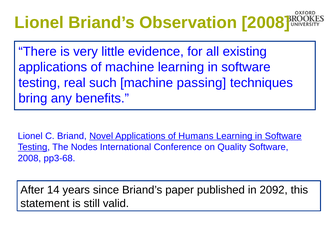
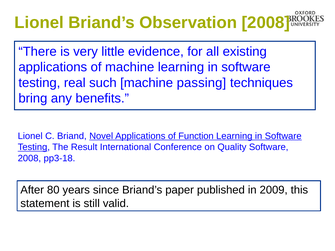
Humans: Humans -> Function
Nodes: Nodes -> Result
pp3-68: pp3-68 -> pp3-18
14: 14 -> 80
2092: 2092 -> 2009
